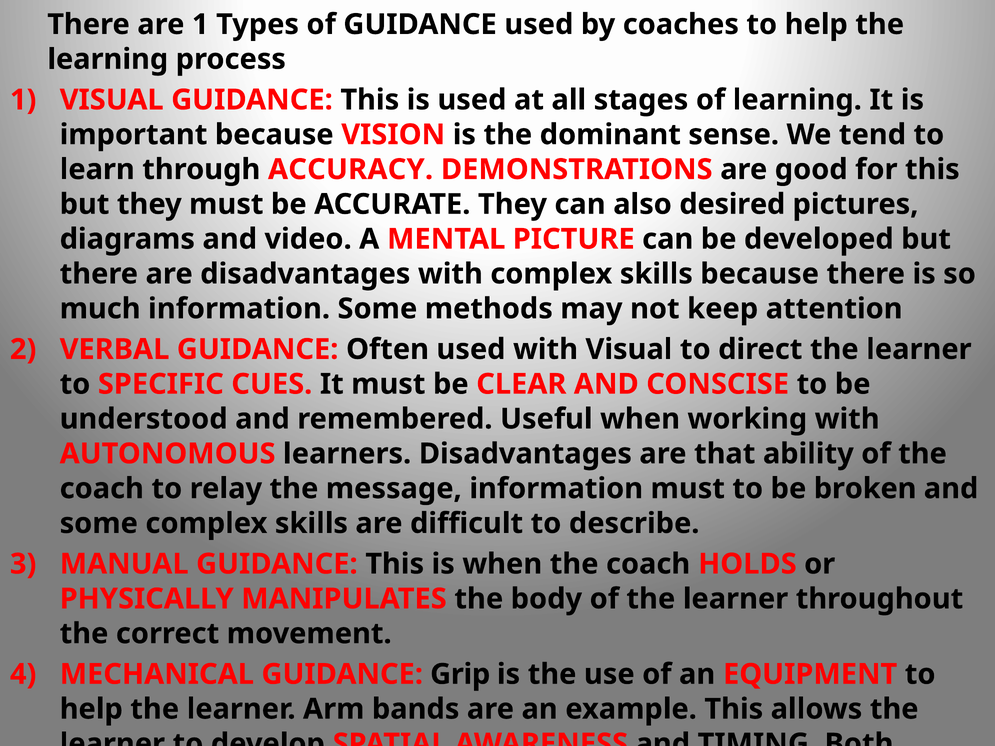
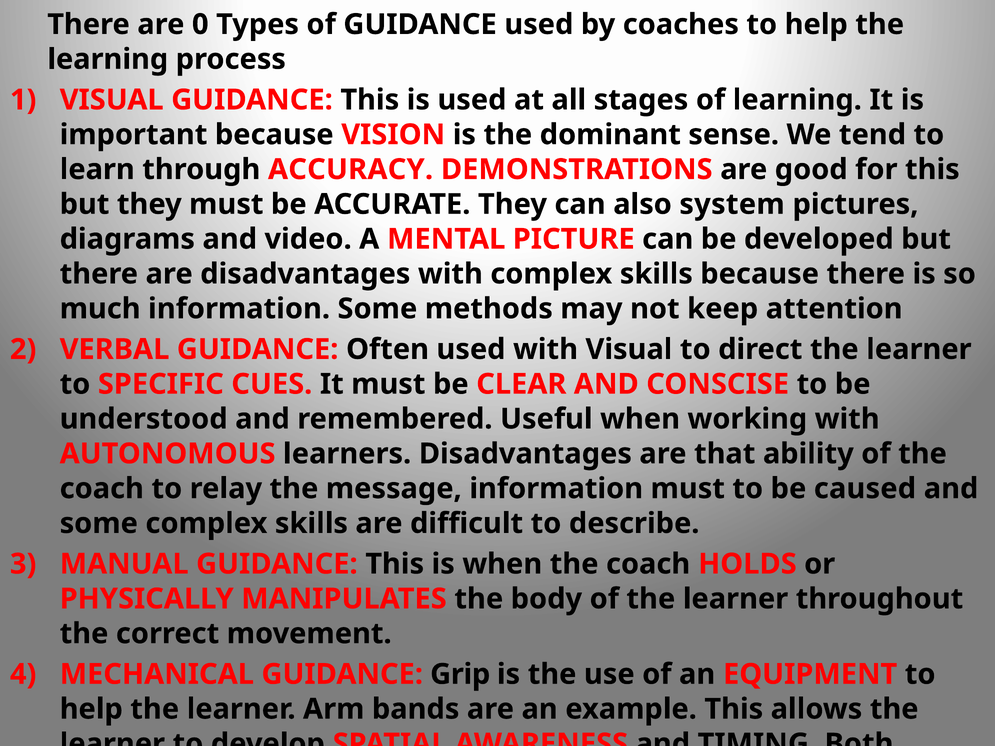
are 1: 1 -> 0
desired: desired -> system
broken: broken -> caused
